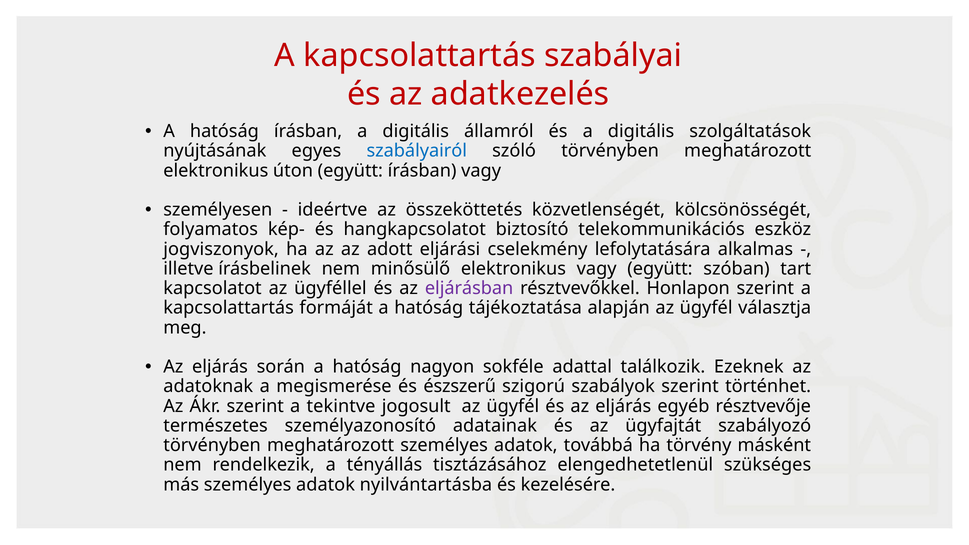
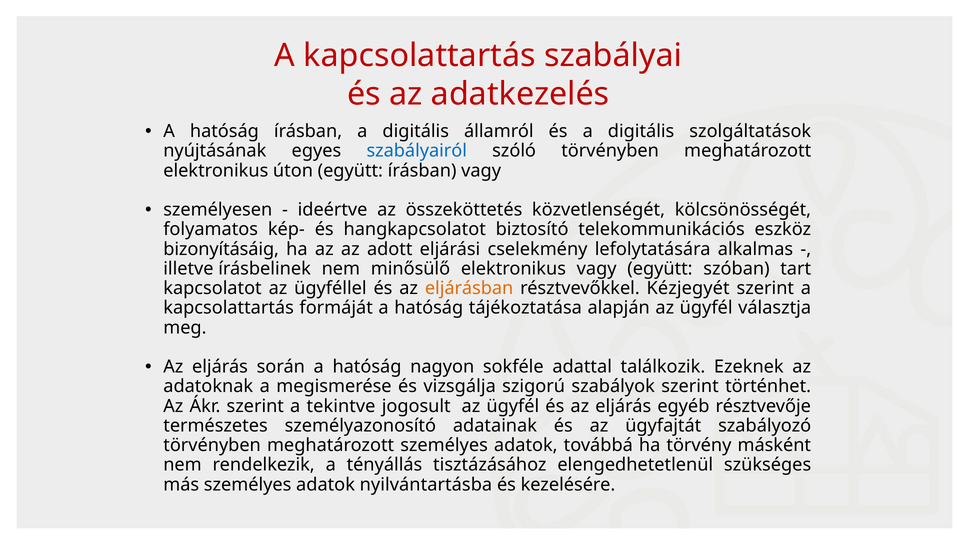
jogviszonyok: jogviszonyok -> bizonyításáig
eljárásban colour: purple -> orange
Honlapon: Honlapon -> Kézjegyét
észszerű: észszerű -> vizsgálja
